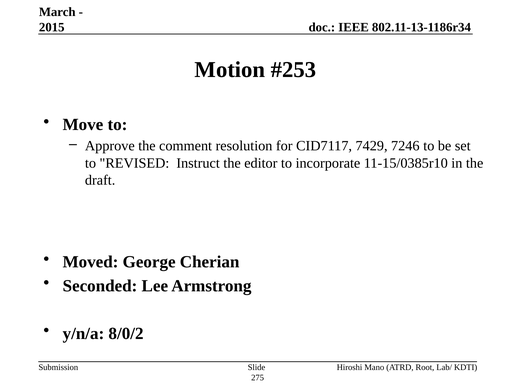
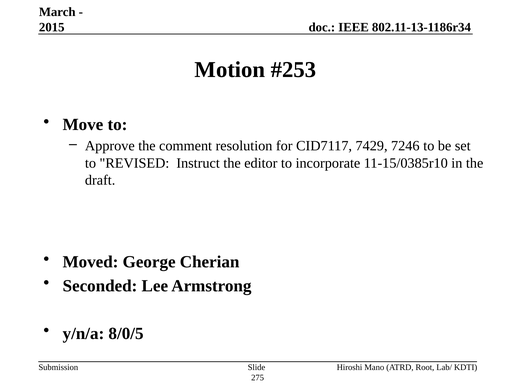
8/0/2: 8/0/2 -> 8/0/5
